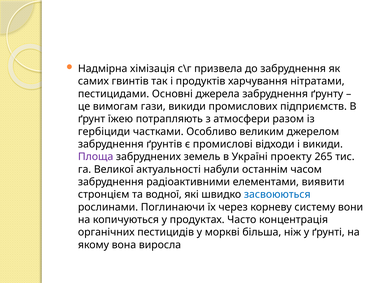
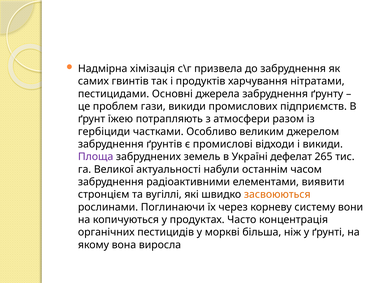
вимогам: вимогам -> проблем
проекту: проекту -> дефелат
водної: водної -> вугіллі
засвоюються colour: blue -> orange
